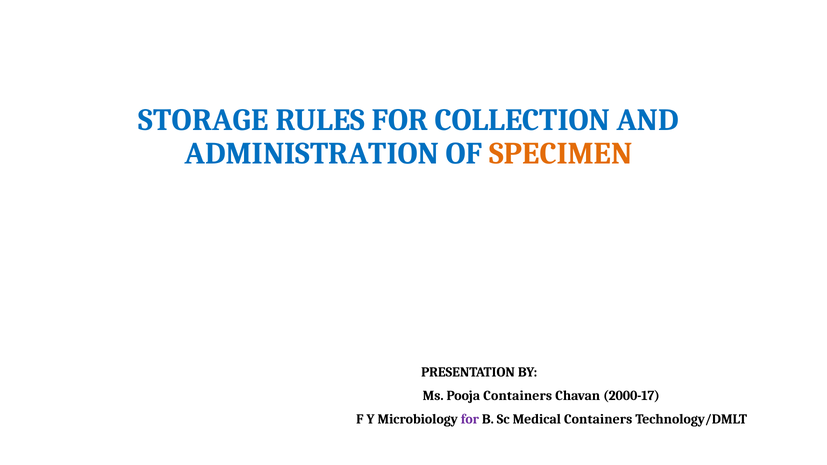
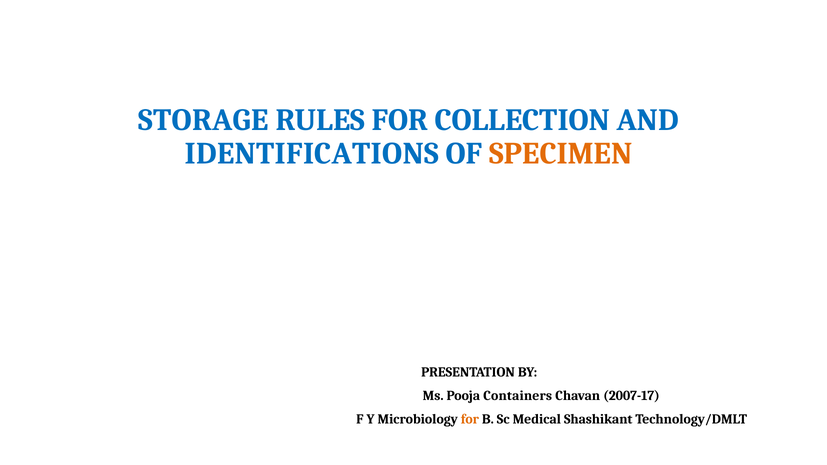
ADMINISTRATION: ADMINISTRATION -> IDENTIFICATIONS
2000-17: 2000-17 -> 2007-17
for at (470, 419) colour: purple -> orange
Medical Containers: Containers -> Shashikant
